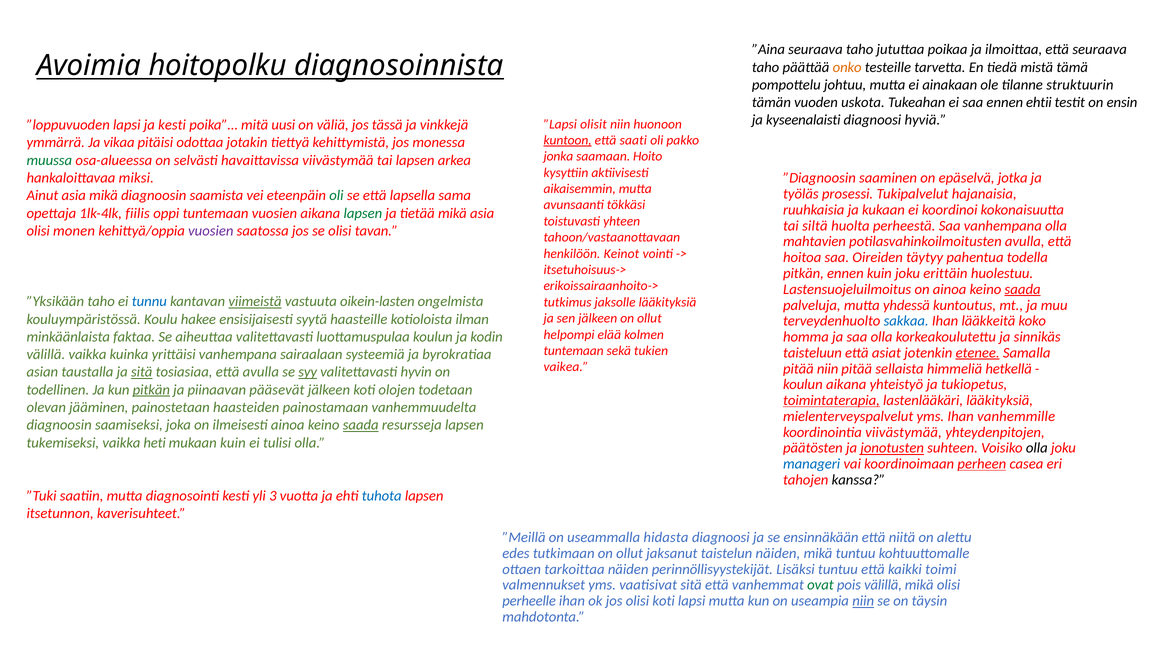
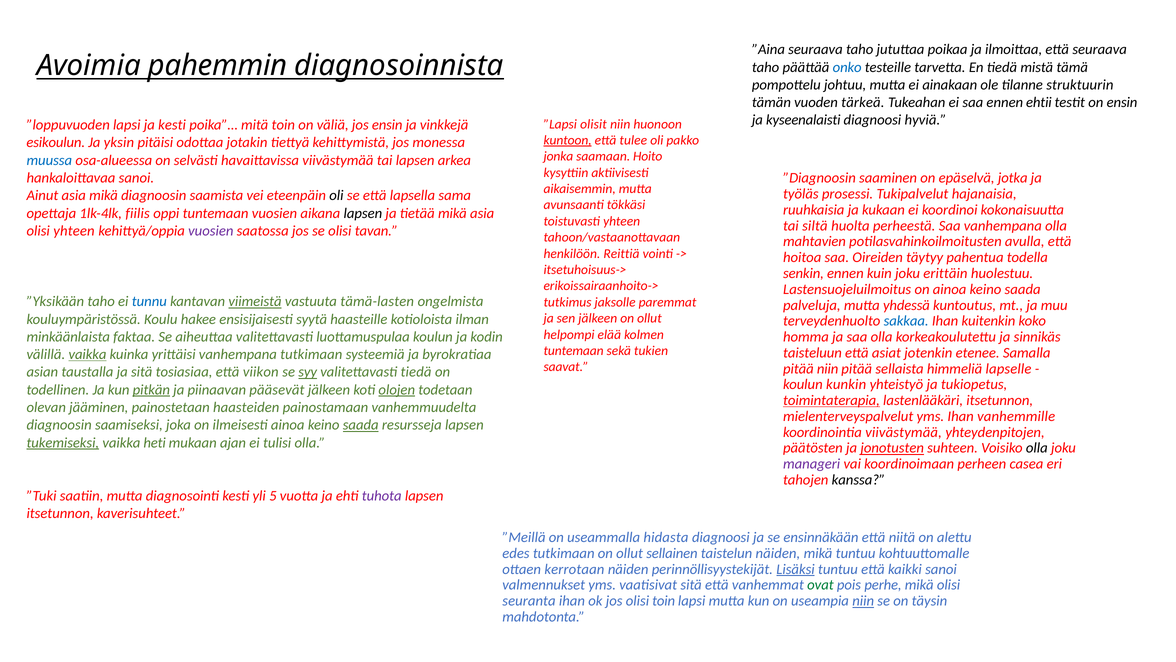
hoitopolku: hoitopolku -> pahemmin
onko colour: orange -> blue
uskota: uskota -> tärkeä
mitä uusi: uusi -> toin
jos tässä: tässä -> ensin
saati: saati -> tulee
ymmärrä: ymmärrä -> esikoulun
vikaa: vikaa -> yksin
muussa colour: green -> blue
hankaloittavaa miksi: miksi -> sanoi
oli at (336, 195) colour: green -> black
lapsen at (363, 213) colour: green -> black
olisi monen: monen -> yhteen
Keinot: Keinot -> Reittiä
pitkän at (803, 273): pitkän -> senkin
saada at (1023, 289) underline: present -> none
oikein-lasten: oikein-lasten -> tämä-lasten
jaksolle lääkityksiä: lääkityksiä -> paremmat
lääkkeitä: lääkkeitä -> kuitenkin
etenee underline: present -> none
vaikka at (88, 354) underline: none -> present
vanhempana sairaalaan: sairaalaan -> tutkimaan
vaikea: vaikea -> saavat
hetkellä: hetkellä -> lapselle
sitä at (142, 372) underline: present -> none
että avulla: avulla -> viikon
valitettavasti hyvin: hyvin -> tiedä
koulun aikana: aikana -> kunkin
olojen underline: none -> present
lastenlääkäri lääkityksiä: lääkityksiä -> itsetunnon
tukemiseksi underline: none -> present
mukaan kuin: kuin -> ajan
manageri colour: blue -> purple
perheen underline: present -> none
3: 3 -> 5
tuhota colour: blue -> purple
jaksanut: jaksanut -> sellainen
tarkoittaa: tarkoittaa -> kerrotaan
Lisäksi underline: none -> present
kaikki toimi: toimi -> sanoi
pois välillä: välillä -> perhe
perheelle: perheelle -> seuranta
olisi koti: koti -> toin
